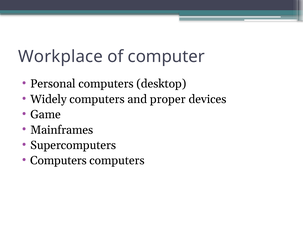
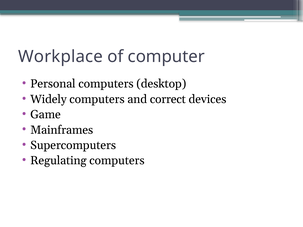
proper: proper -> correct
Computers at (58, 161): Computers -> Regulating
